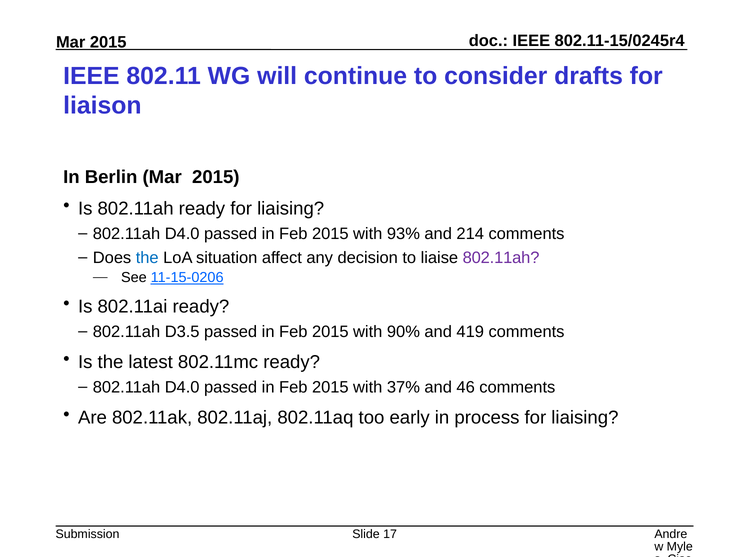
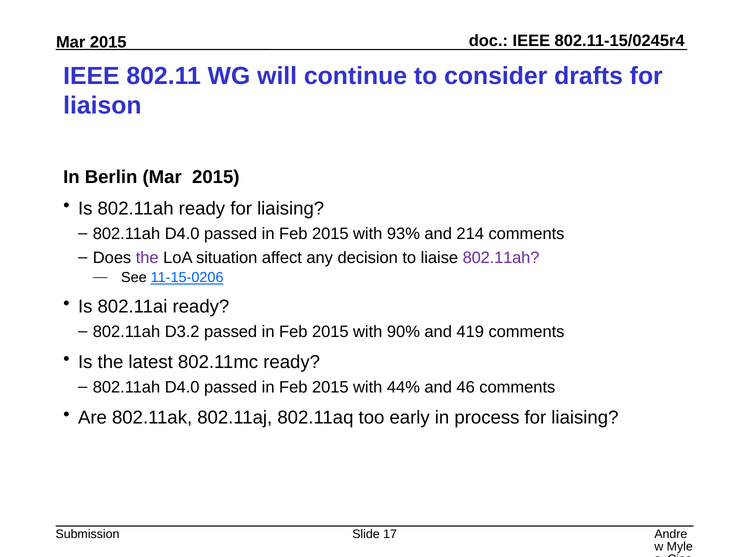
the at (147, 258) colour: blue -> purple
D3.5: D3.5 -> D3.2
37%: 37% -> 44%
